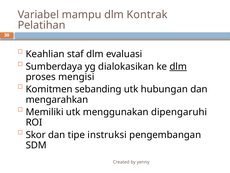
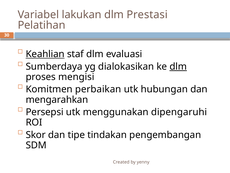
mampu: mampu -> lakukan
Kontrak: Kontrak -> Prestasi
Keahlian underline: none -> present
sebanding: sebanding -> perbaikan
Memiliki: Memiliki -> Persepsi
instruksi: instruksi -> tindakan
